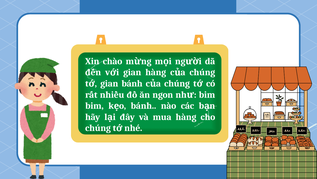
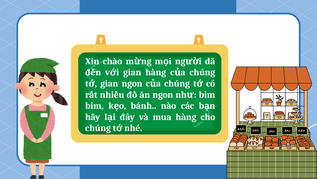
gian bánh: bánh -> ngon
